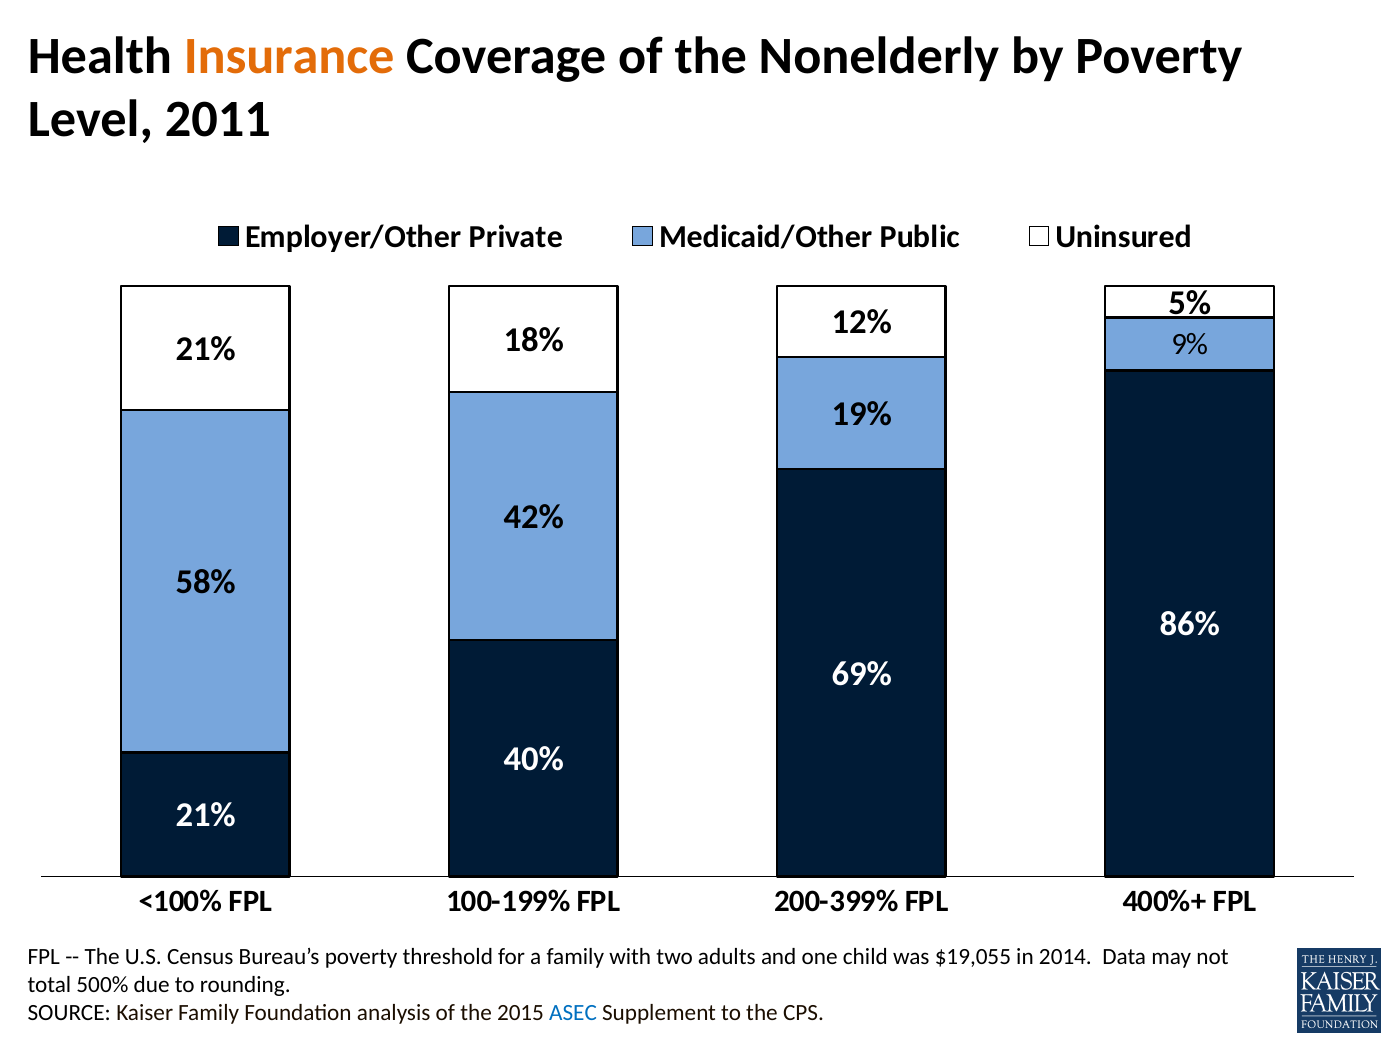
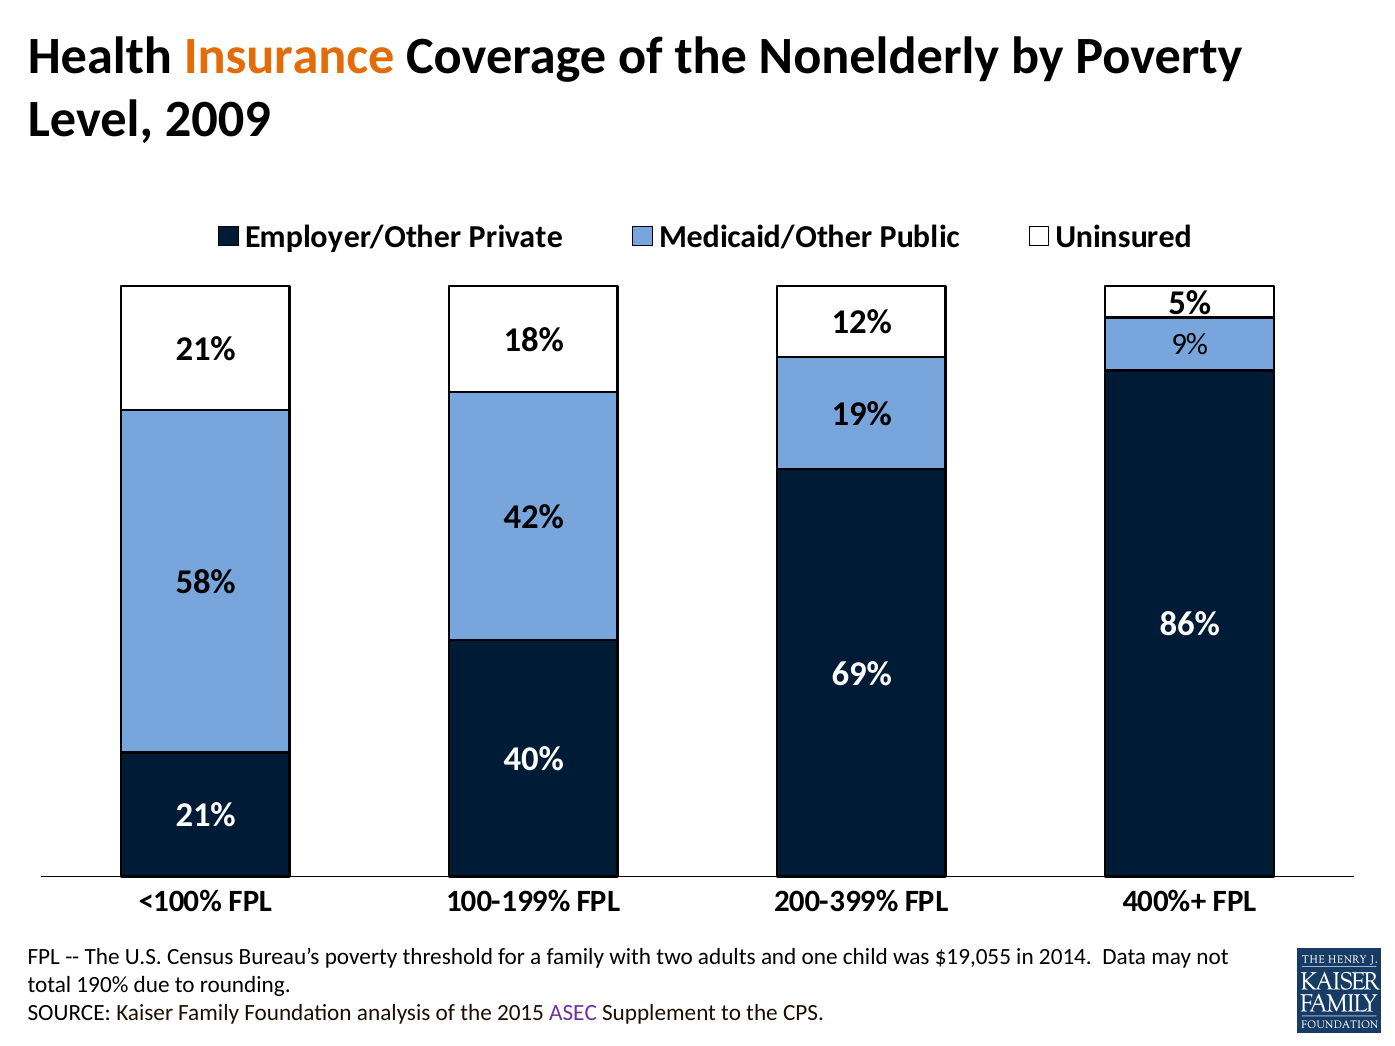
2011: 2011 -> 2009
500%: 500% -> 190%
ASEC colour: blue -> purple
